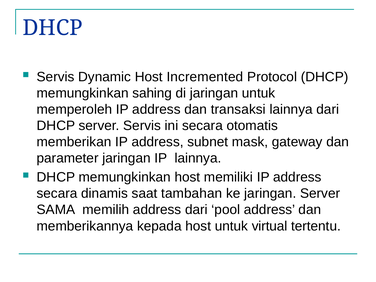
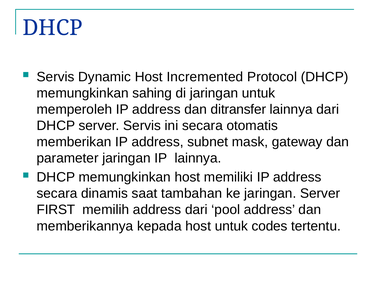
transaksi: transaksi -> ditransfer
SAMA: SAMA -> FIRST
virtual: virtual -> codes
